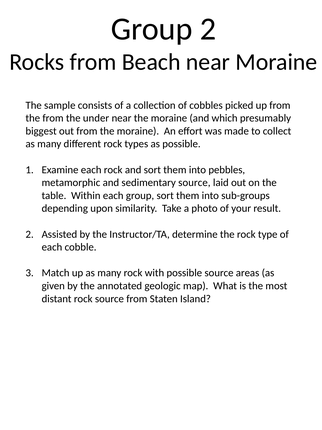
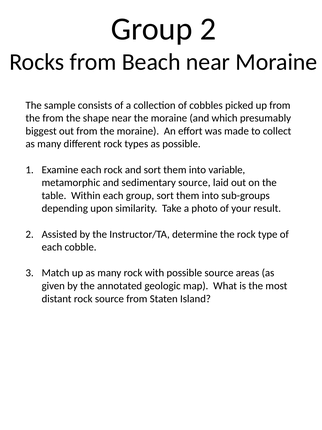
under: under -> shape
pebbles: pebbles -> variable
